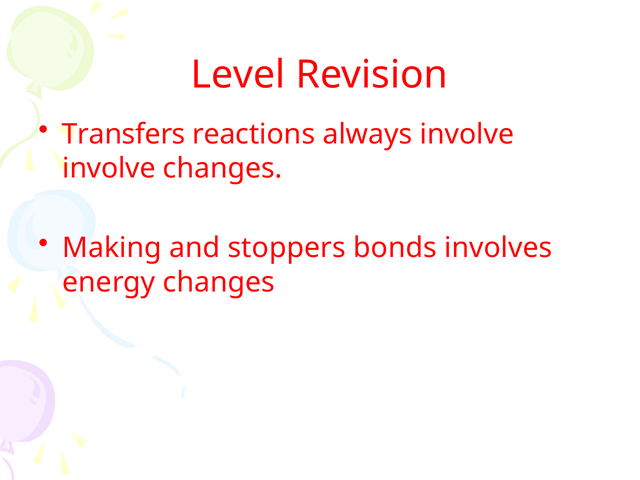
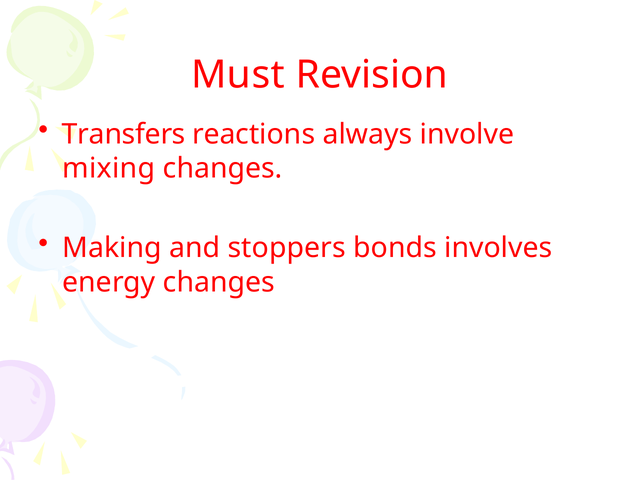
Level: Level -> Must
involve at (109, 168): involve -> mixing
